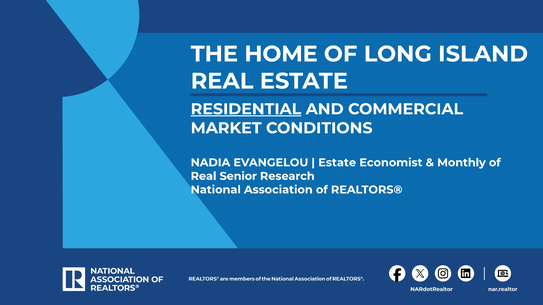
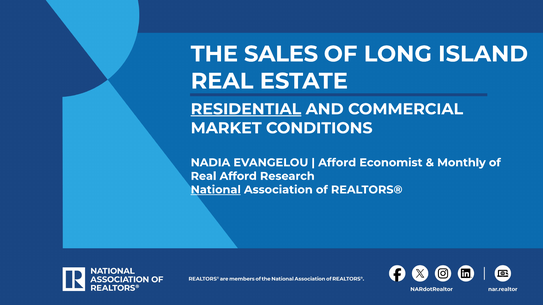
HOME: HOME -> SALES
Estate at (337, 163): Estate -> Afford
Real Senior: Senior -> Afford
National underline: none -> present
